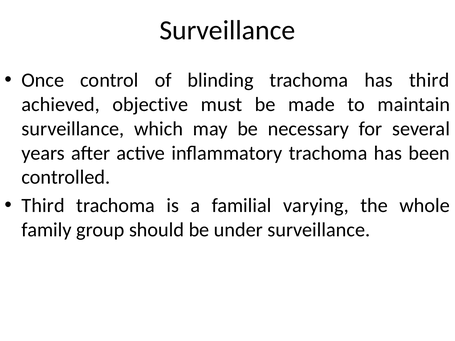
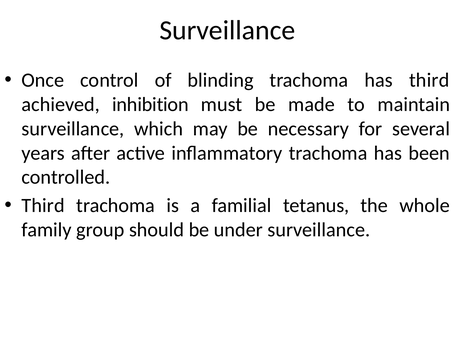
objective: objective -> inhibition
varying: varying -> tetanus
